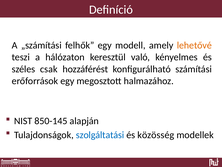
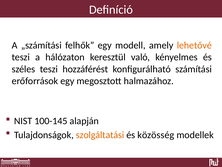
széles csak: csak -> teszi
850-145: 850-145 -> 100-145
szolgáltatási colour: blue -> orange
